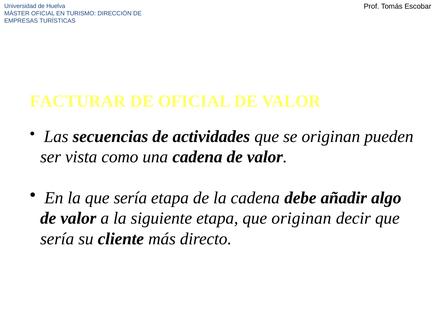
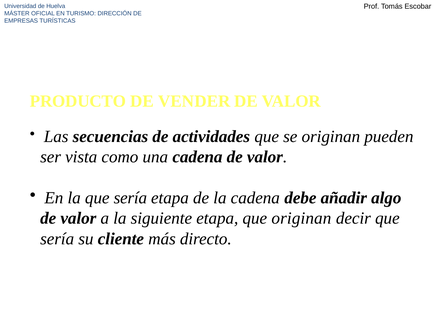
FACTURAR: FACTURAR -> PRODUCTO
DE OFICIAL: OFICIAL -> VENDER
